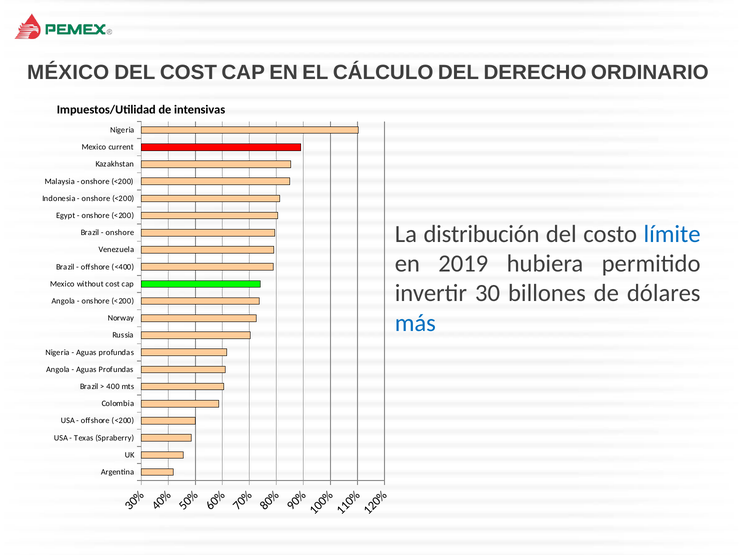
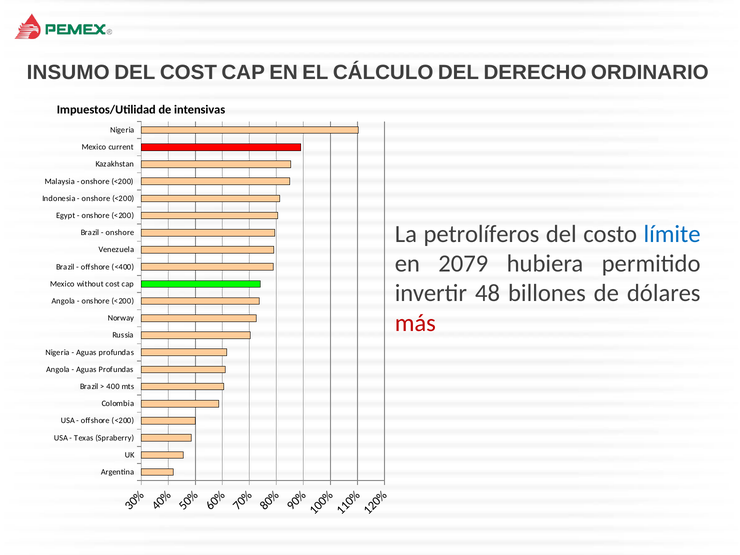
MÉXICO: MÉXICO -> INSUMO
distribución: distribución -> petrolíferos
2019: 2019 -> 2079
30: 30 -> 48
más colour: blue -> red
